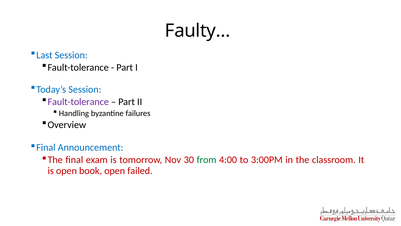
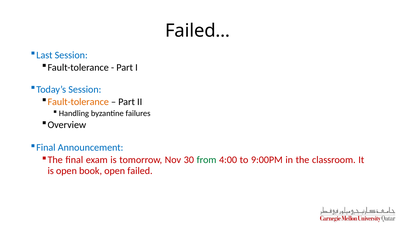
Faulty…: Faulty… -> Failed…
Fault-tolerance at (78, 102) colour: purple -> orange
3:00PM: 3:00PM -> 9:00PM
